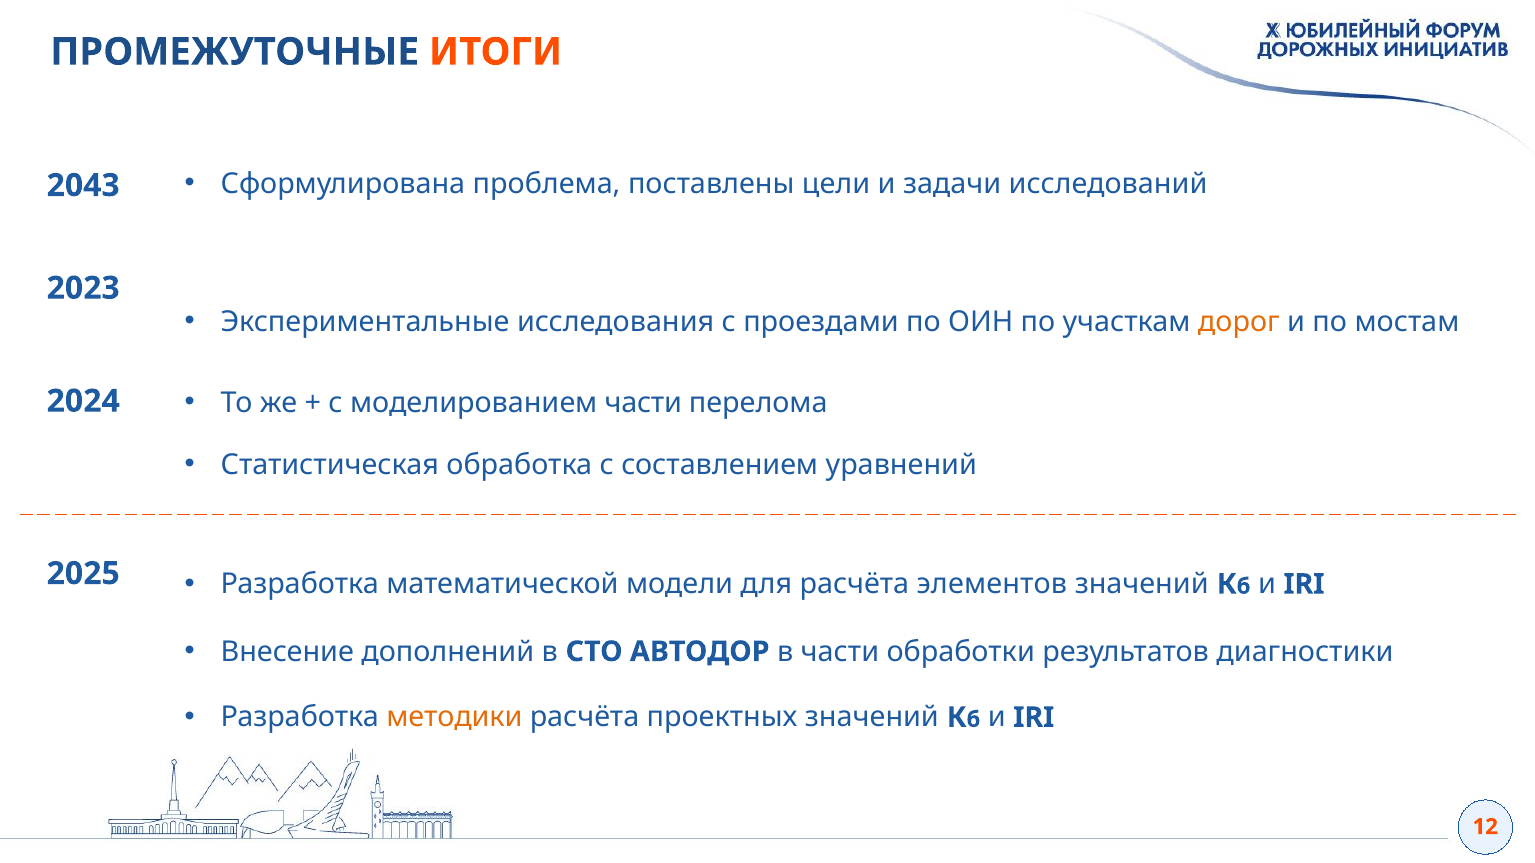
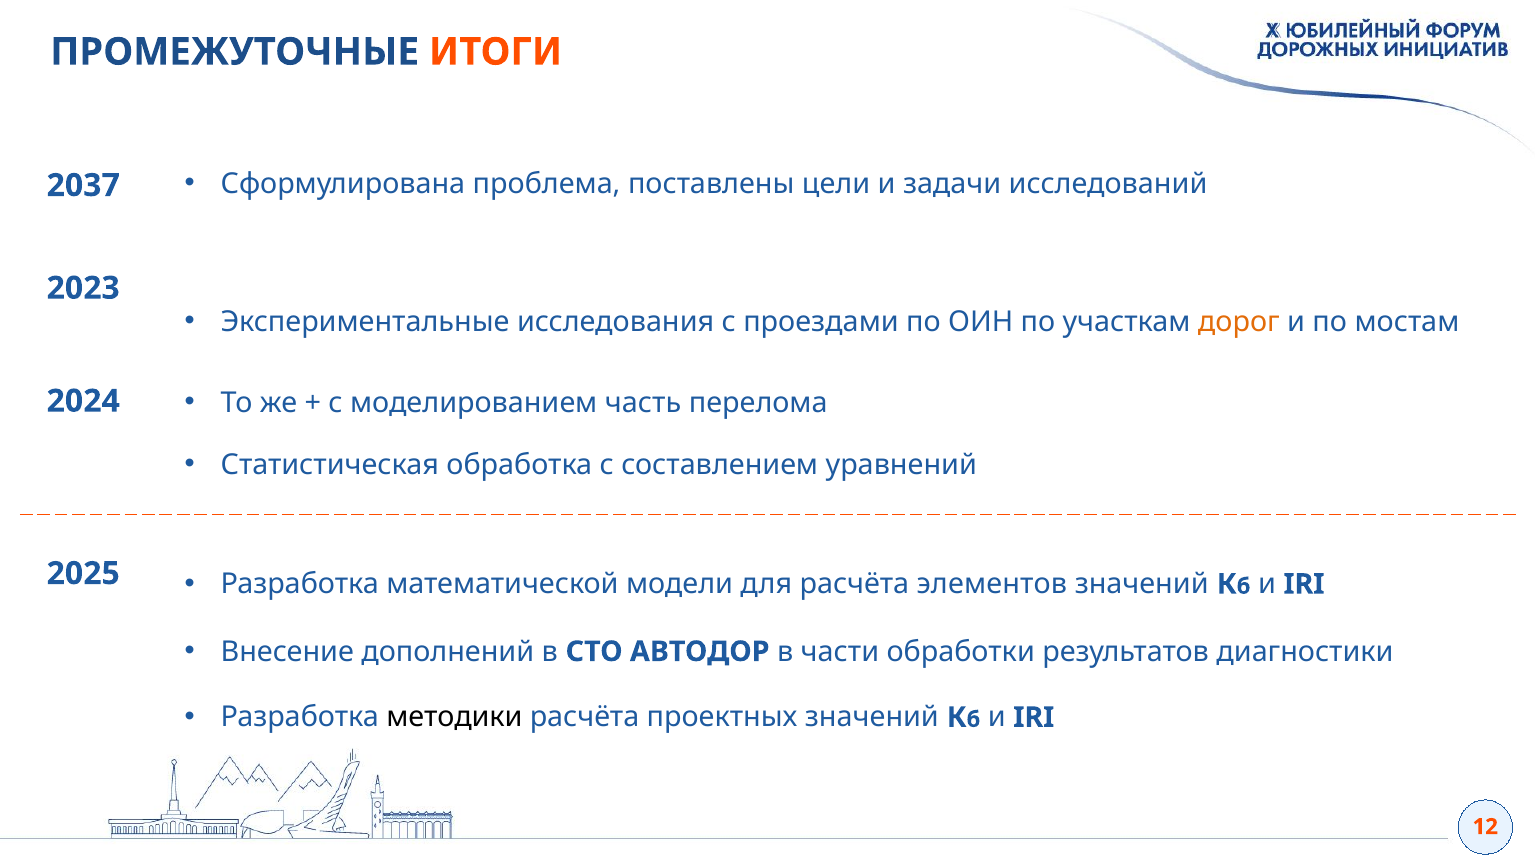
2043: 2043 -> 2037
моделированием части: части -> часть
методики colour: orange -> black
